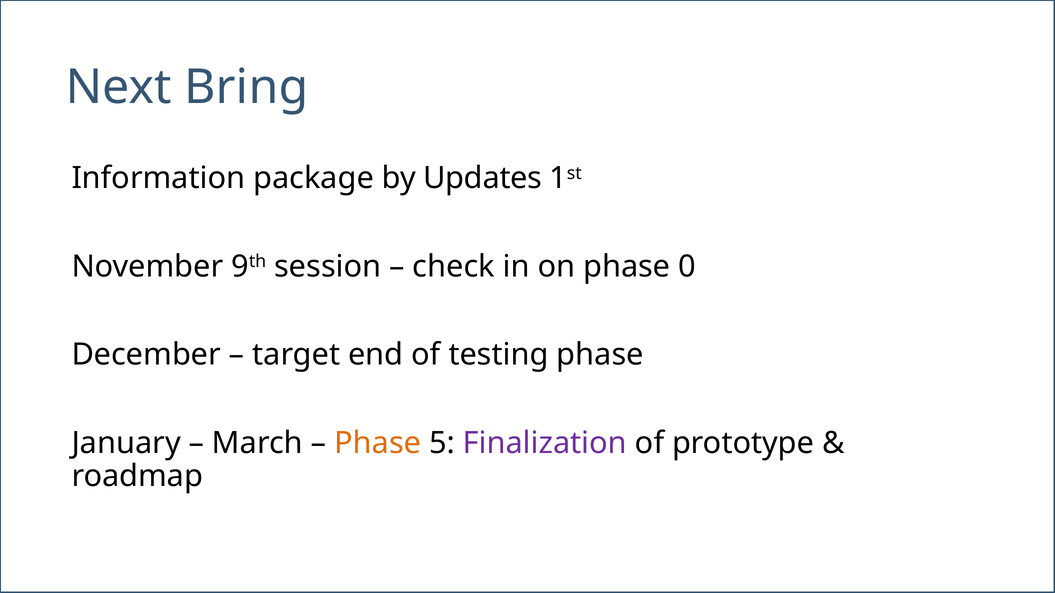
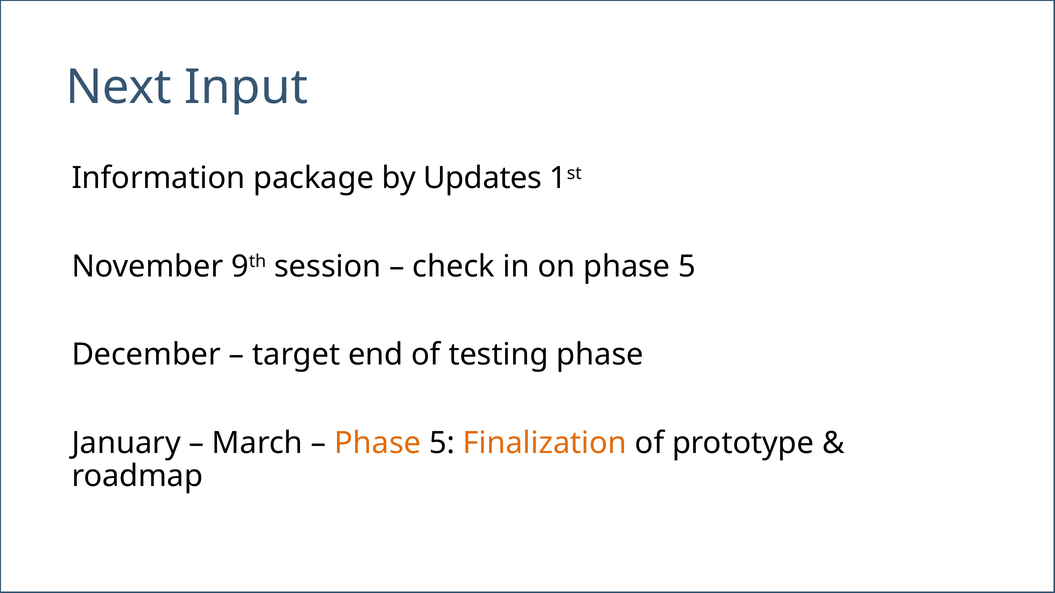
Bring: Bring -> Input
on phase 0: 0 -> 5
Finalization colour: purple -> orange
